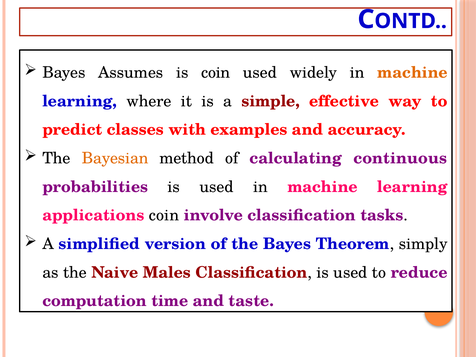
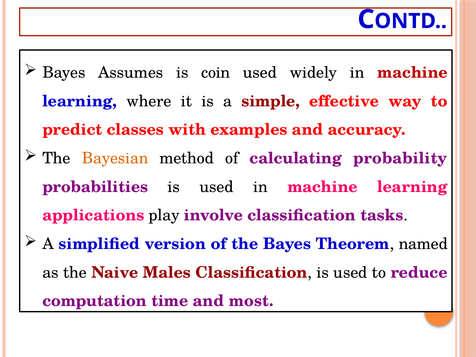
machine at (412, 73) colour: orange -> red
continuous: continuous -> probability
applications coin: coin -> play
simply: simply -> named
taste: taste -> most
